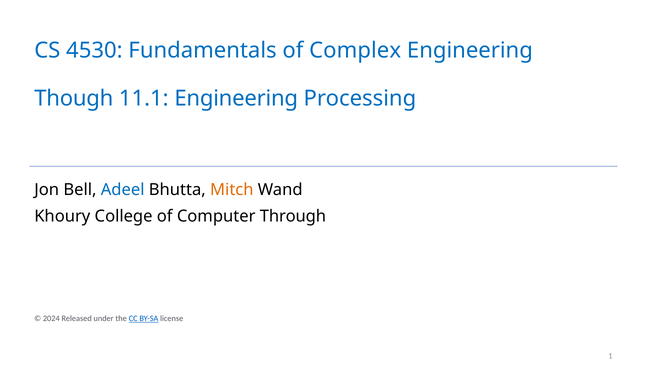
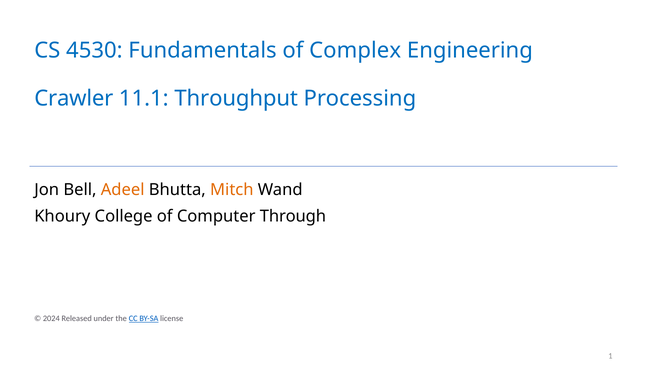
Though: Though -> Crawler
11.1 Engineering: Engineering -> Throughput
Adeel colour: blue -> orange
